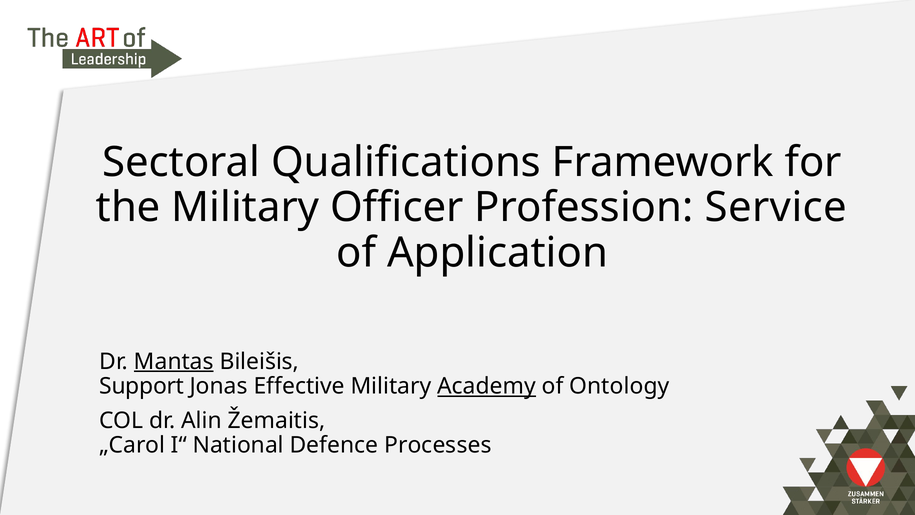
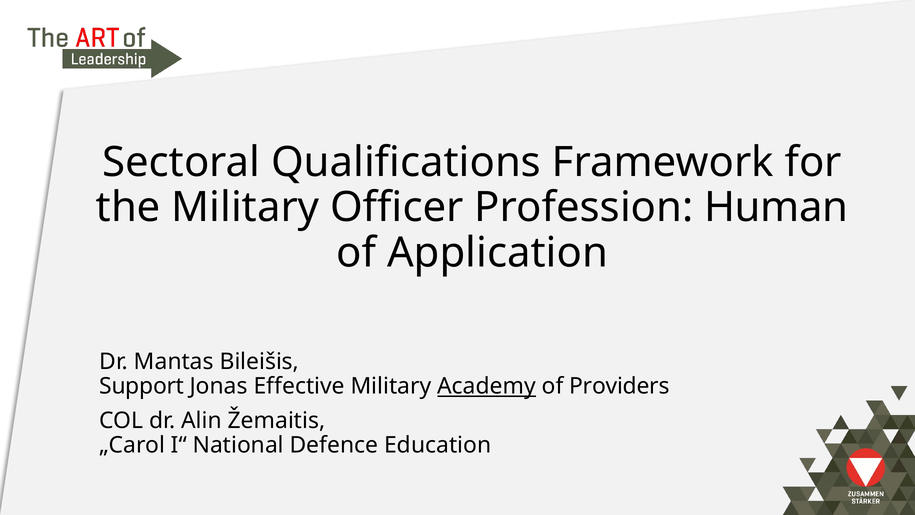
Service: Service -> Human
Mantas underline: present -> none
Ontology: Ontology -> Providers
Processes: Processes -> Education
